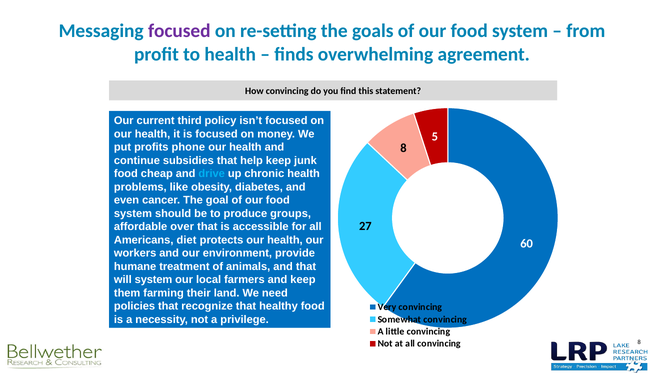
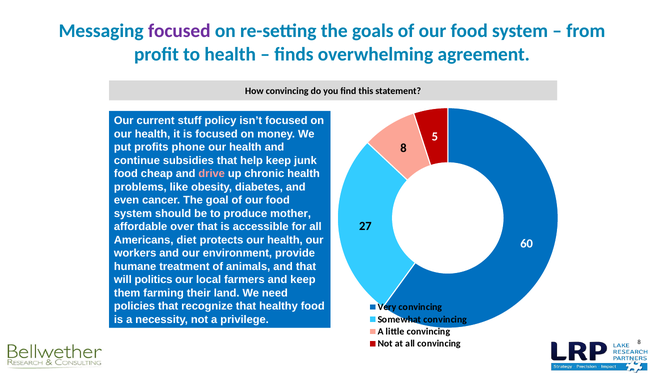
third: third -> stuff
drive colour: light blue -> pink
groups: groups -> mother
will system: system -> politics
